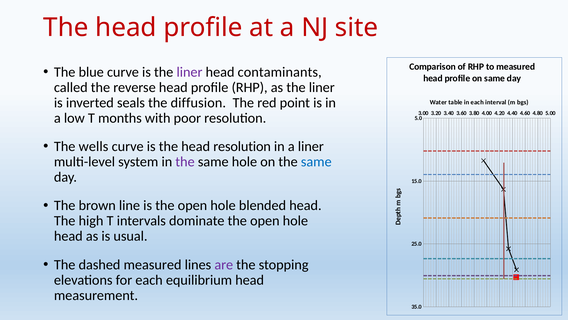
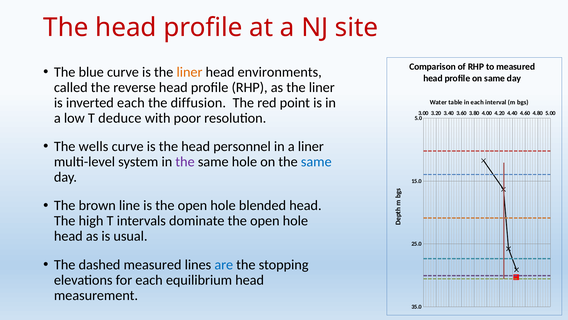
liner at (189, 72) colour: purple -> orange
contaminants: contaminants -> environments
inverted seals: seals -> each
months: months -> deduce
head resolution: resolution -> personnel
are colour: purple -> blue
